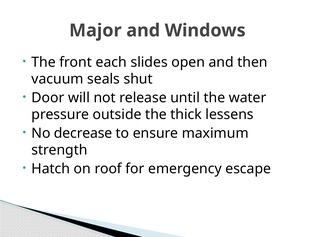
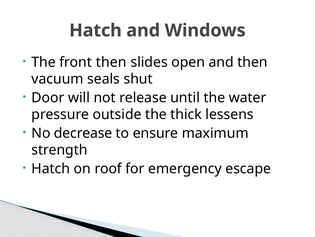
Major at (95, 30): Major -> Hatch
front each: each -> then
